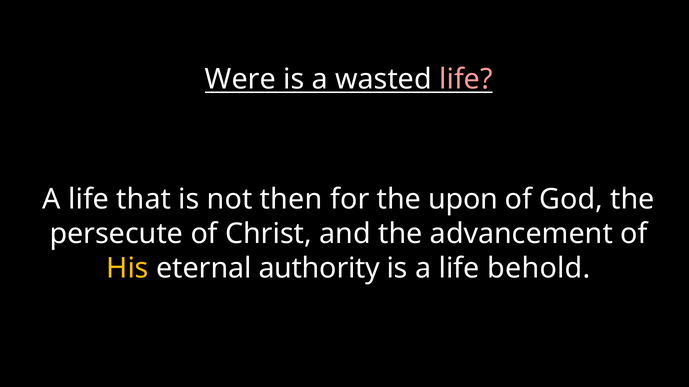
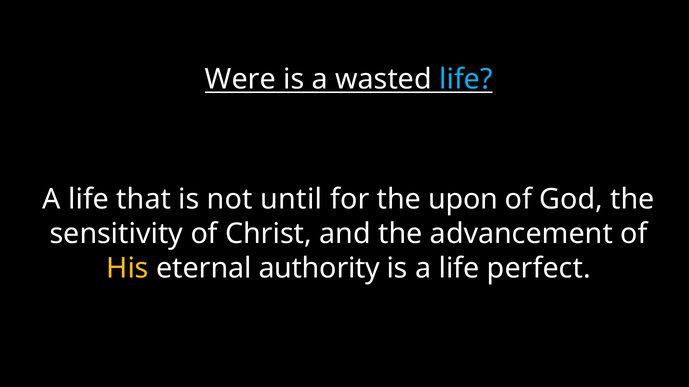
life at (466, 79) colour: pink -> light blue
then: then -> until
persecute: persecute -> sensitivity
behold: behold -> perfect
